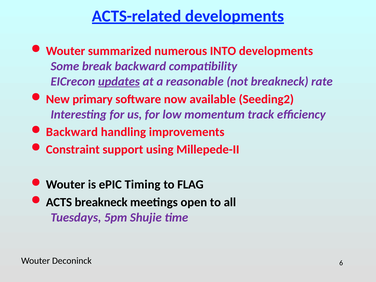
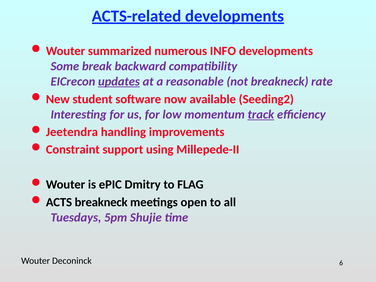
INTO: INTO -> INFO
primary: primary -> student
track underline: none -> present
Backward at (72, 132): Backward -> Jeetendra
Timing: Timing -> Dmitry
